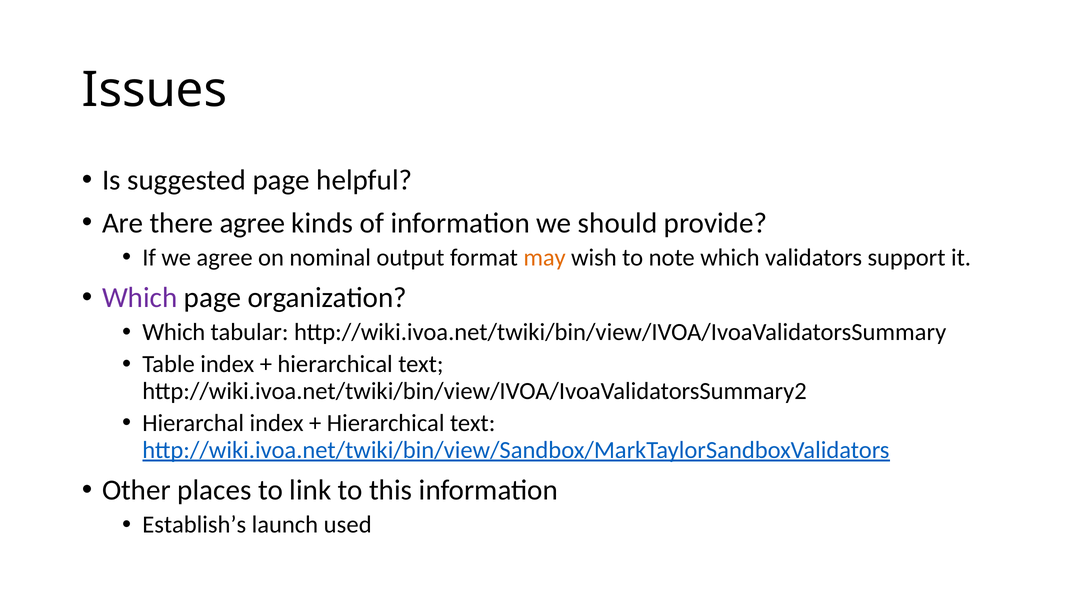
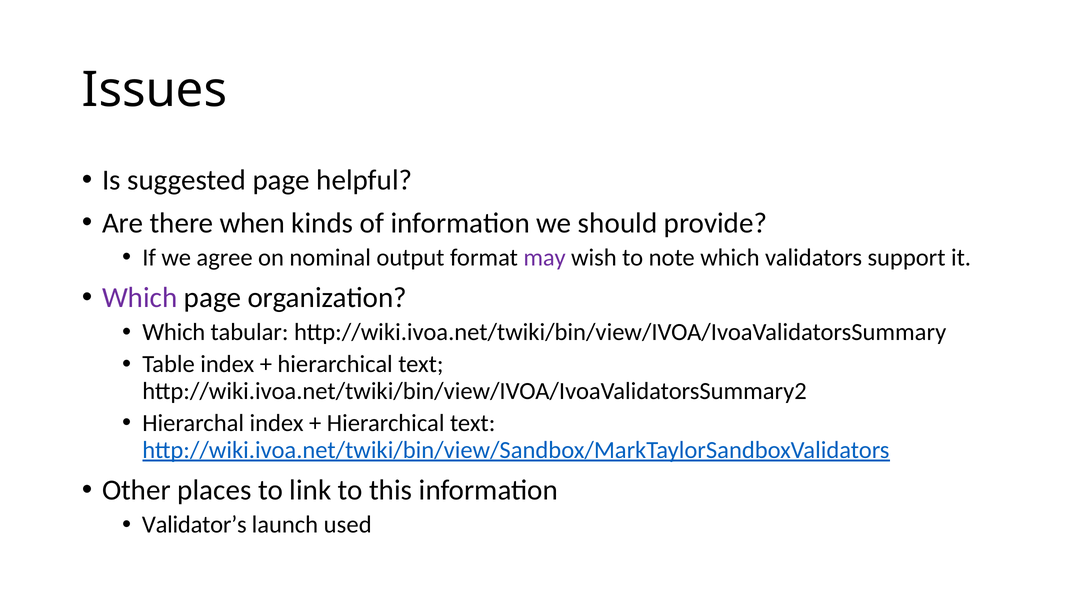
there agree: agree -> when
may colour: orange -> purple
Establish’s: Establish’s -> Validator’s
